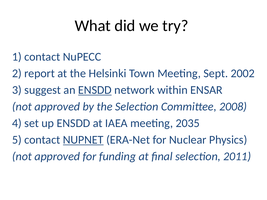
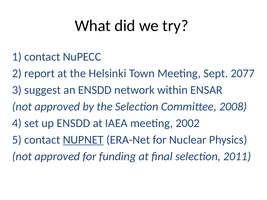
2002: 2002 -> 2077
ENSDD at (95, 90) underline: present -> none
2035: 2035 -> 2002
